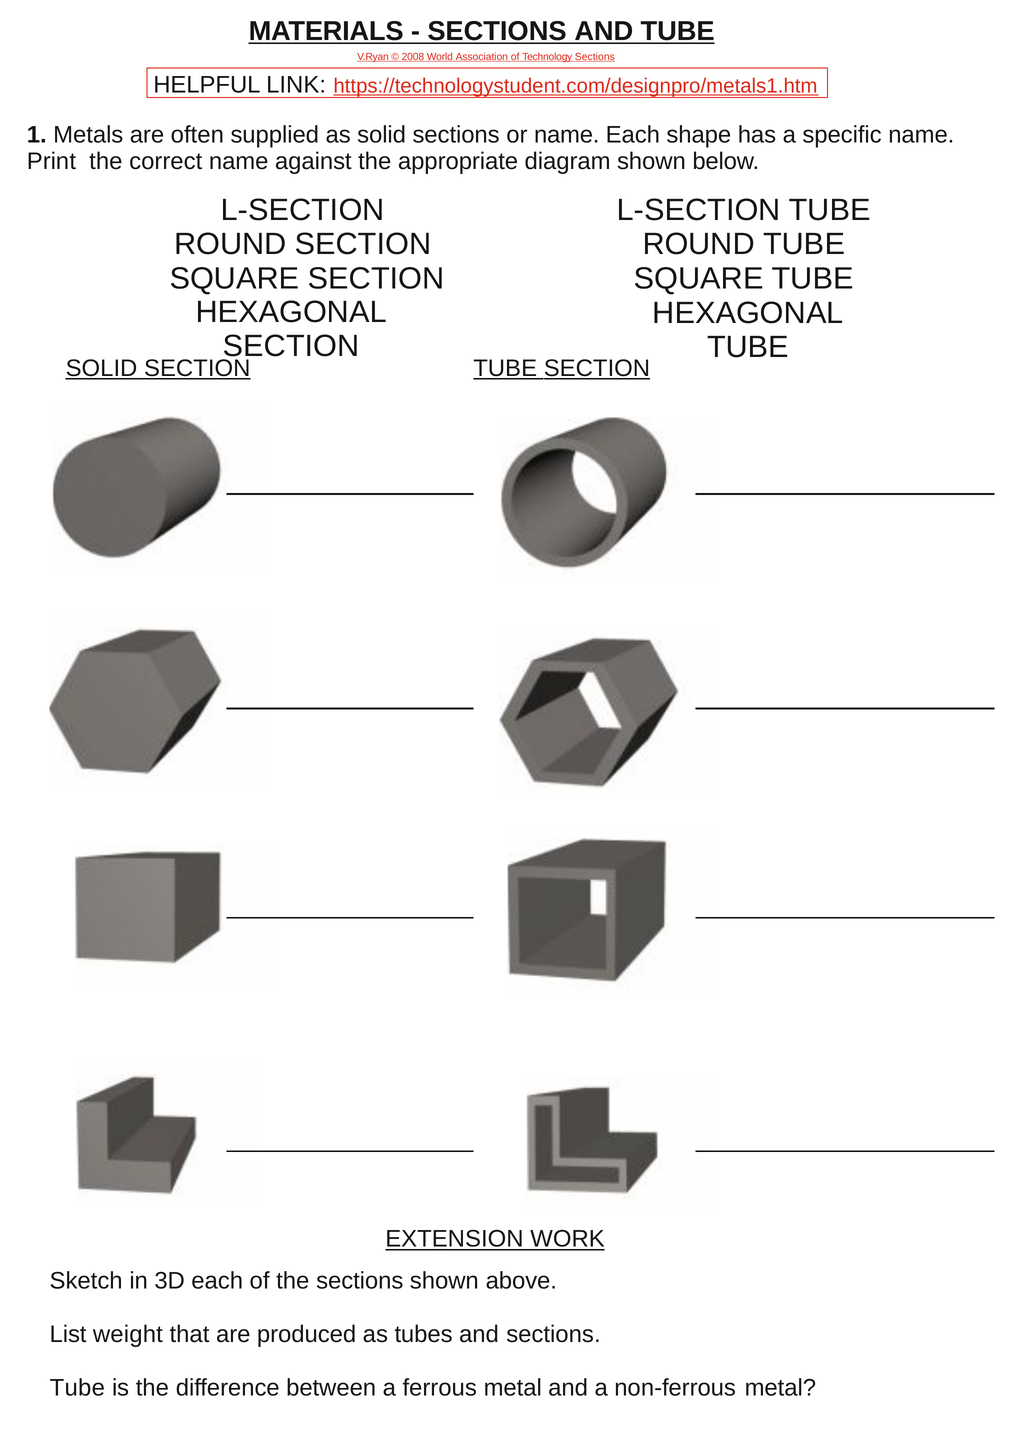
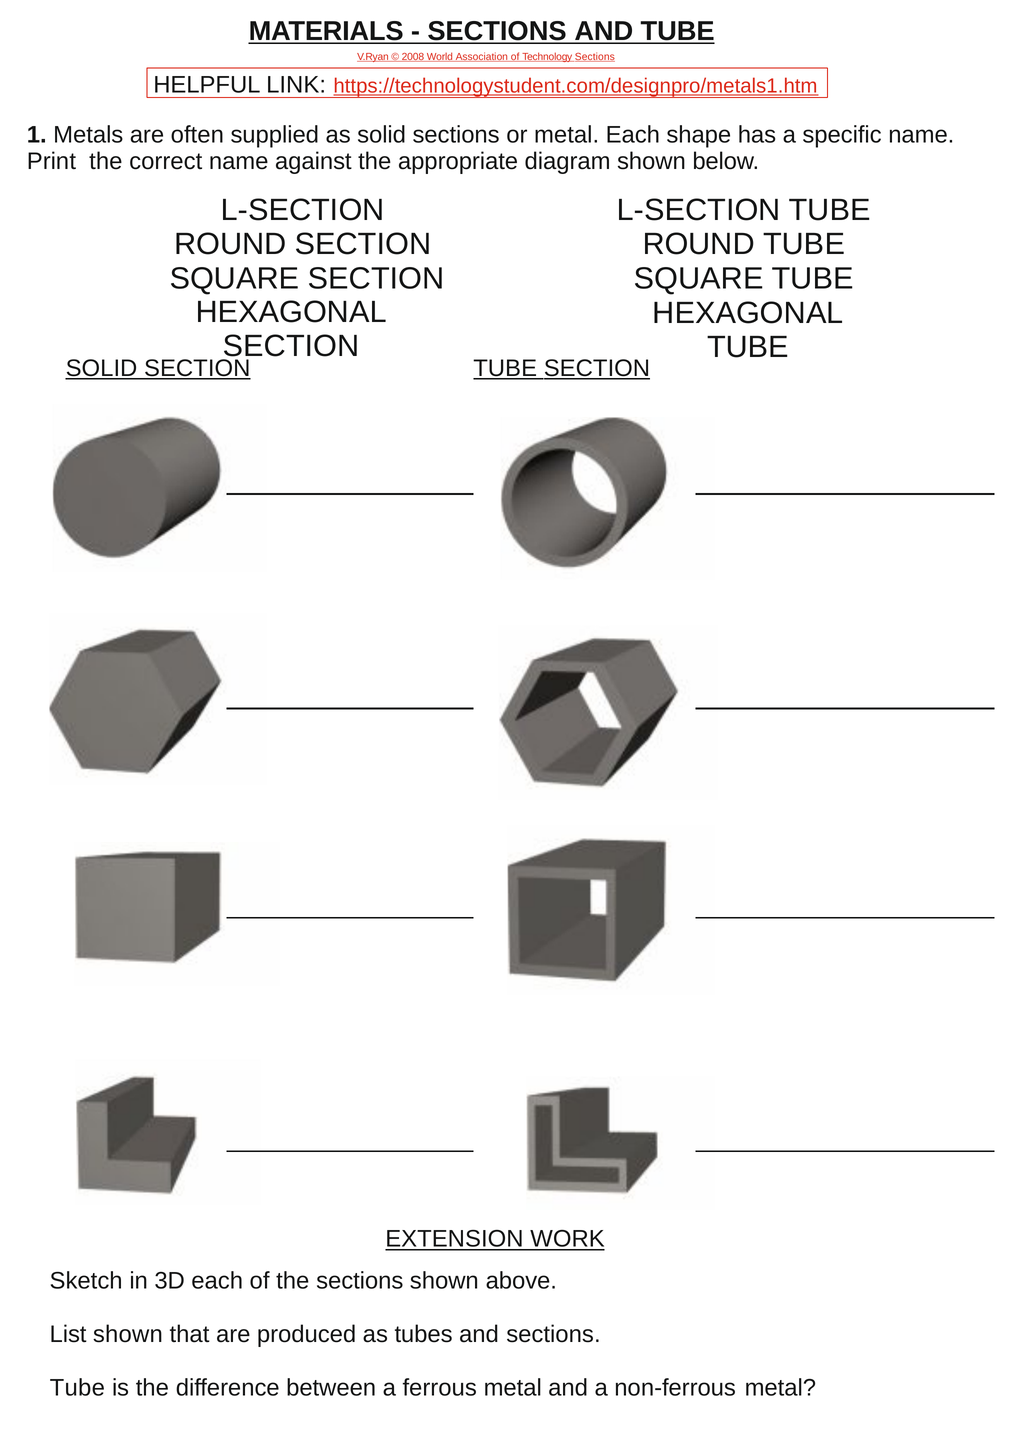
or name: name -> metal
List weight: weight -> shown
